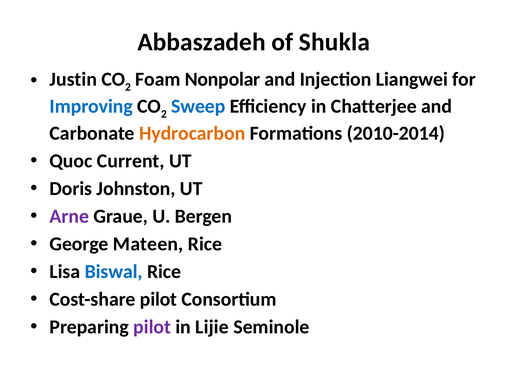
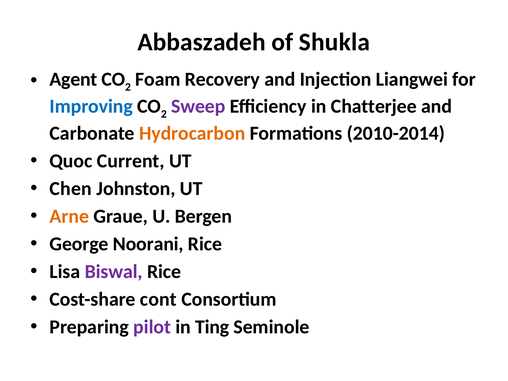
Justin: Justin -> Agent
Nonpolar: Nonpolar -> Recovery
Sweep colour: blue -> purple
Doris: Doris -> Chen
Arne colour: purple -> orange
Mateen: Mateen -> Noorani
Biswal colour: blue -> purple
Cost-share pilot: pilot -> cont
Lijie: Lijie -> Ting
